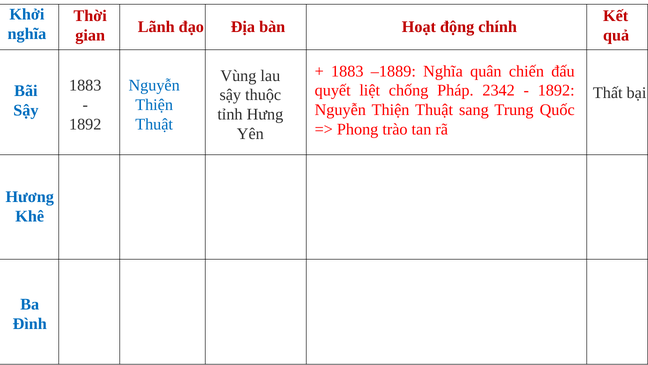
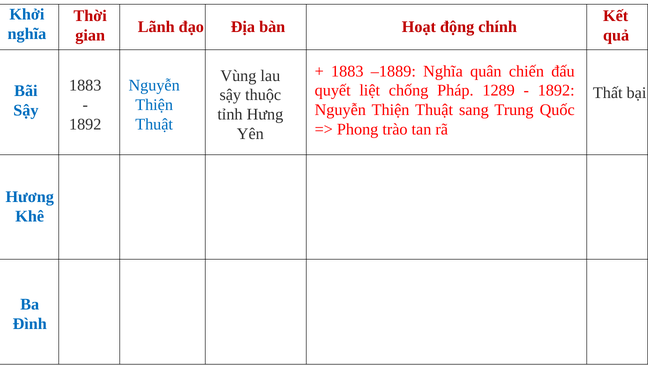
2342: 2342 -> 1289
